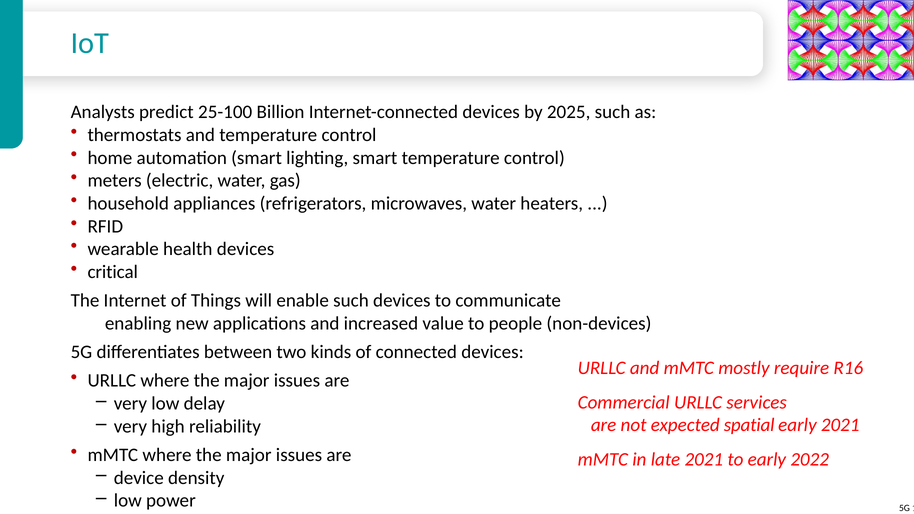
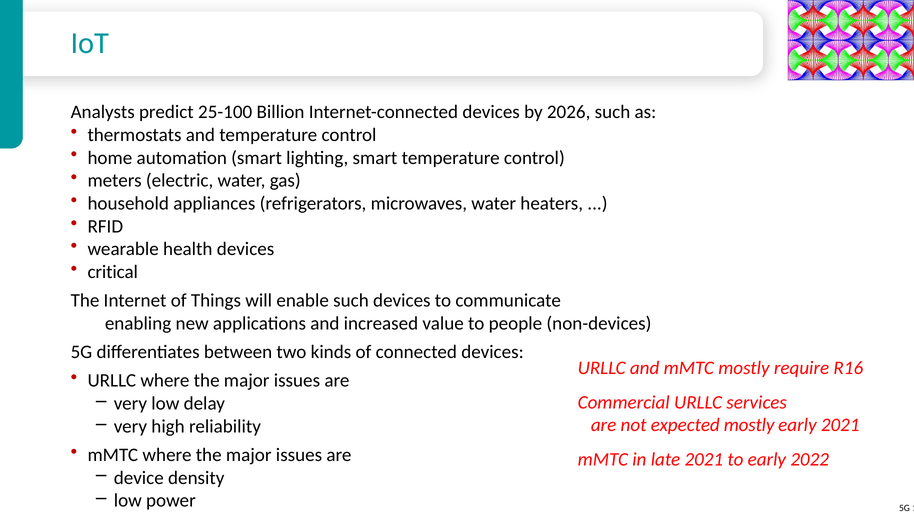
2025: 2025 -> 2026
expected spatial: spatial -> mostly
